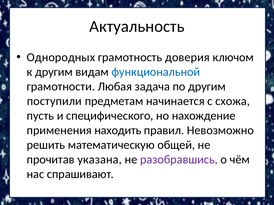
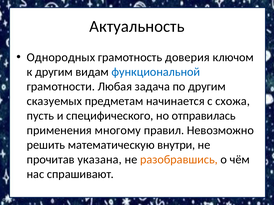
поступили: поступили -> сказуемых
нахождение: нахождение -> отправилась
находить: находить -> многому
общей: общей -> внутри
разобравшись colour: purple -> orange
